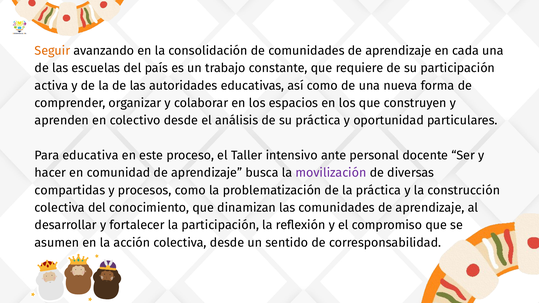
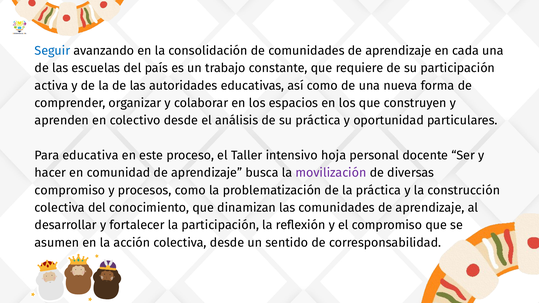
Seguir colour: orange -> blue
ante: ante -> hoja
compartidas at (70, 190): compartidas -> compromiso
